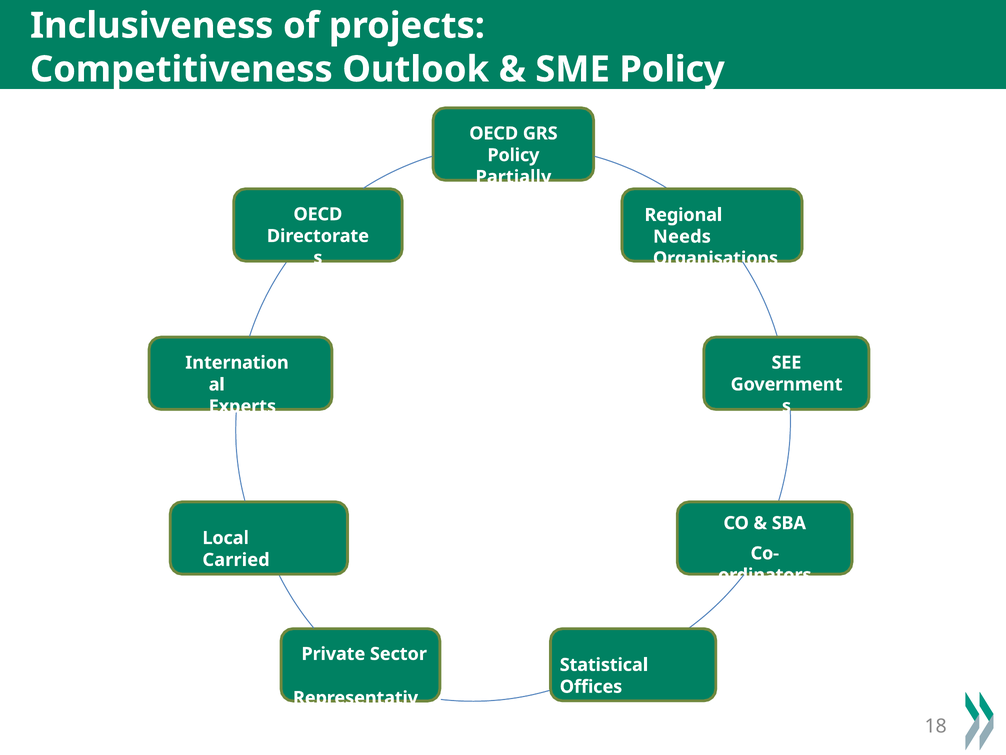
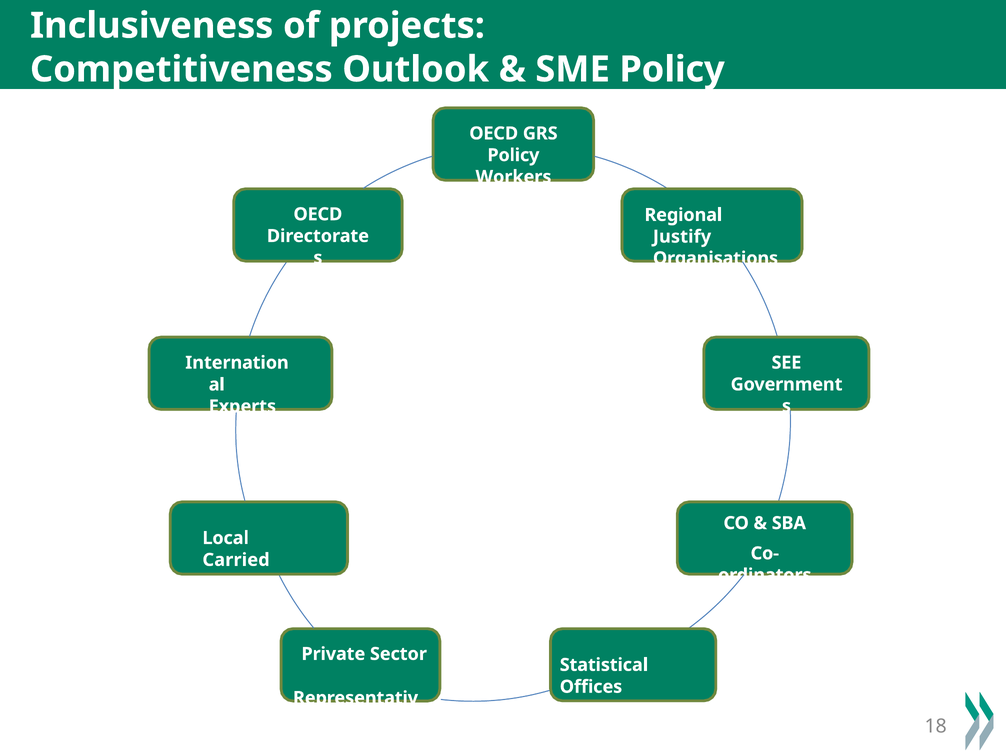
Partially: Partially -> Workers
Needs: Needs -> Justify
